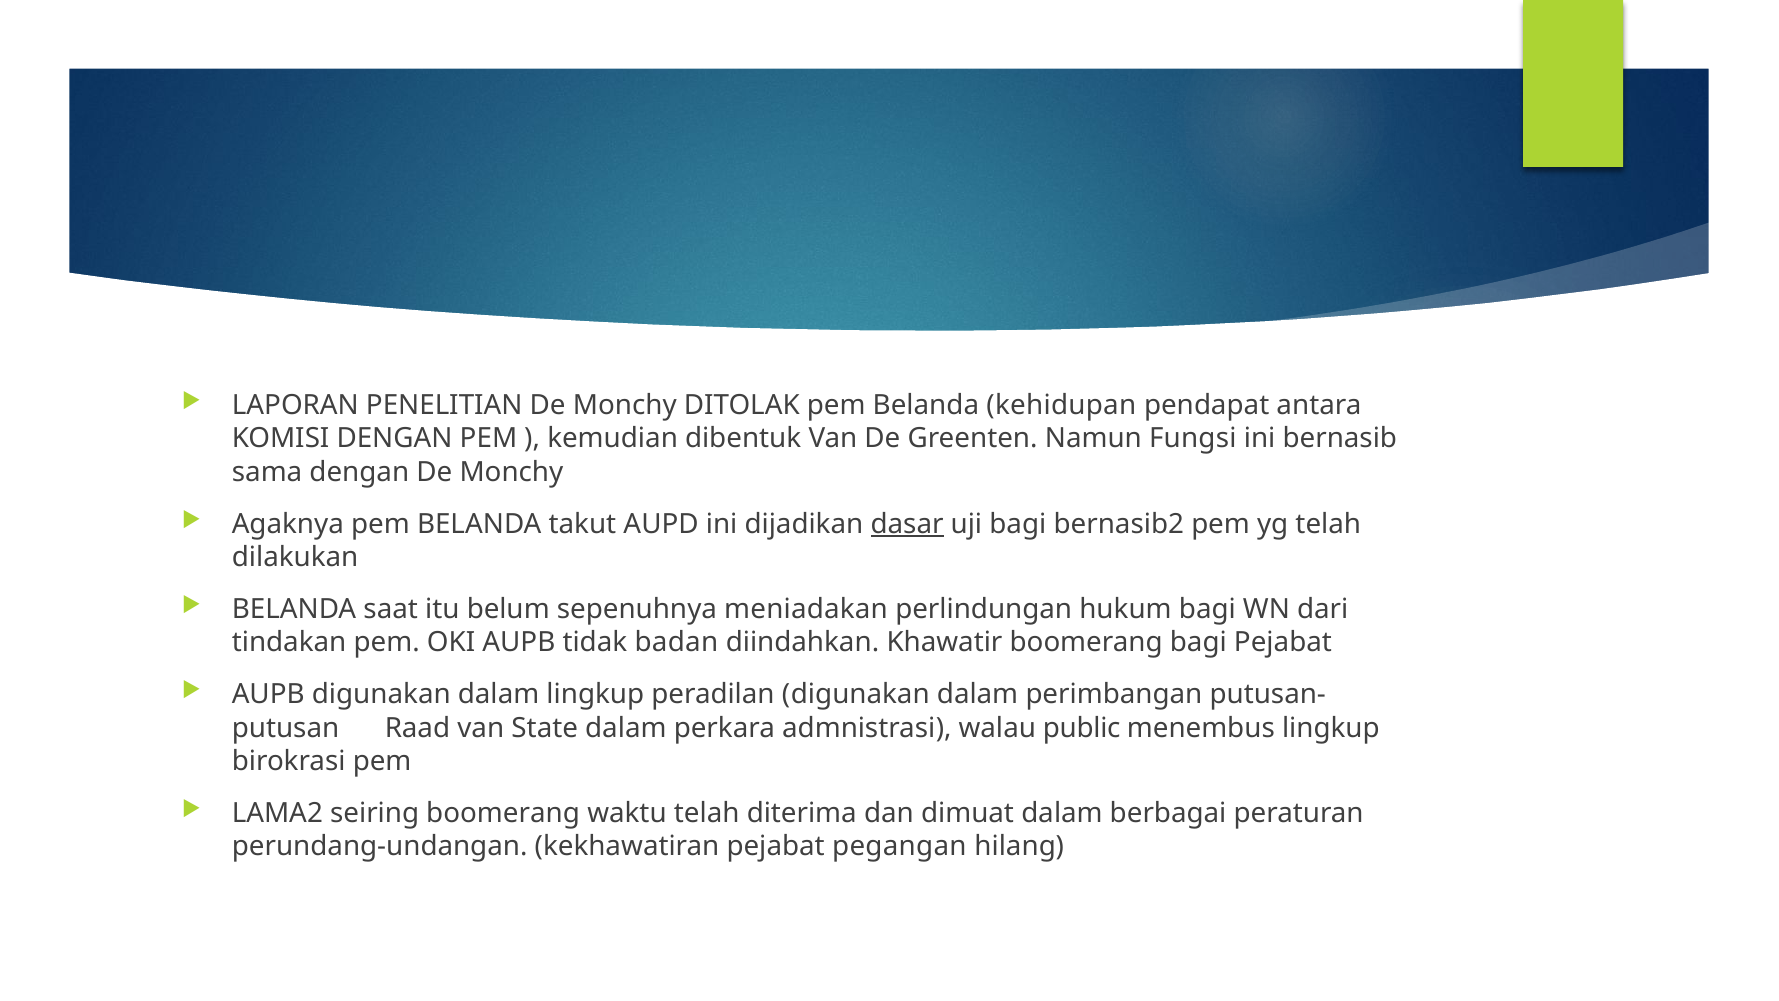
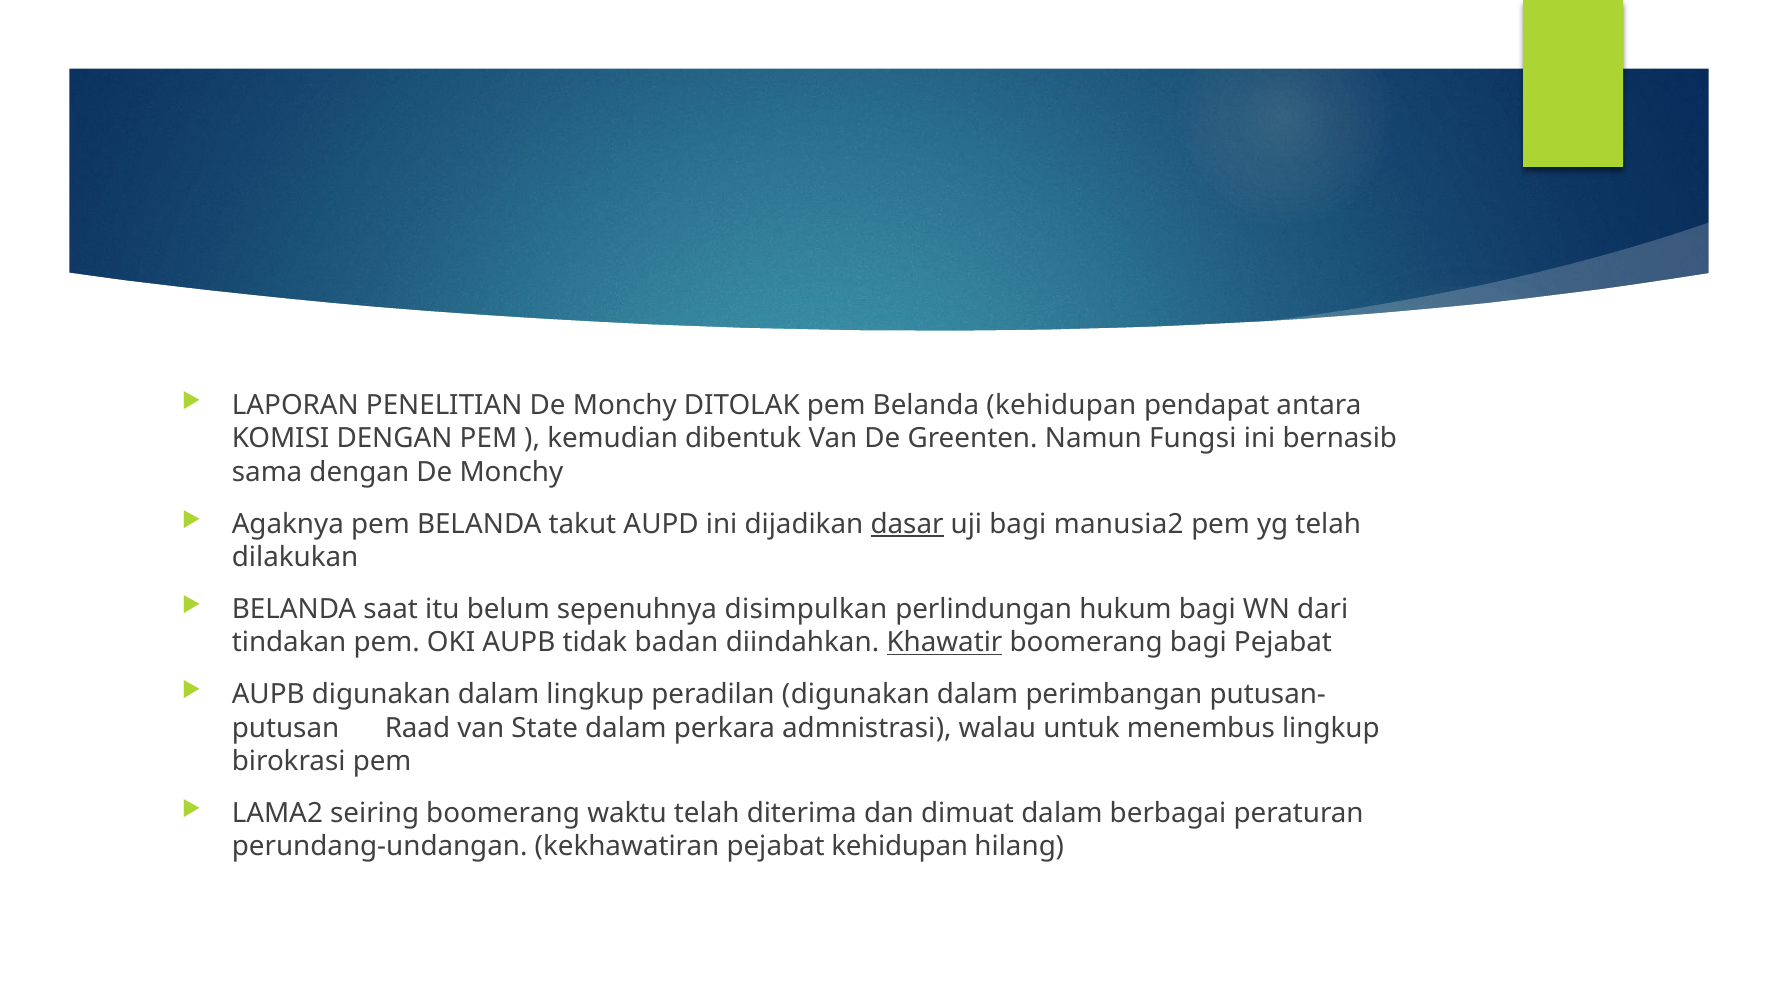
bernasib2: bernasib2 -> manusia2
meniadakan: meniadakan -> disimpulkan
Khawatir underline: none -> present
public: public -> untuk
pejabat pegangan: pegangan -> kehidupan
